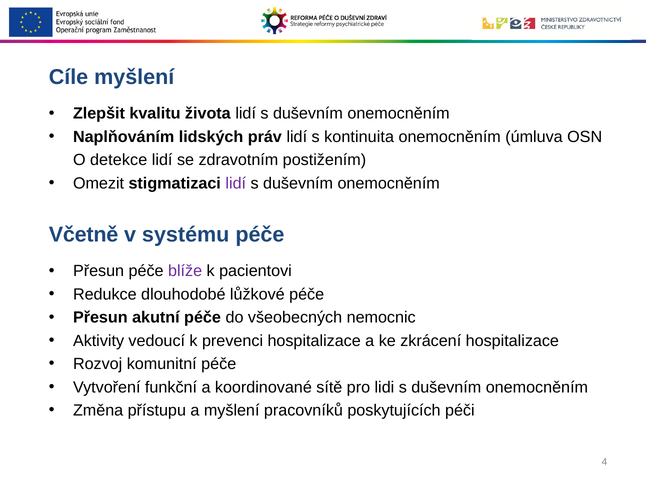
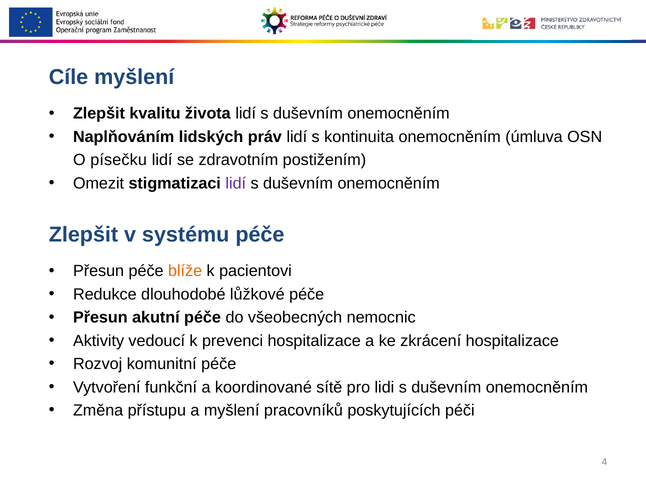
detekce: detekce -> písečku
Včetně at (84, 235): Včetně -> Zlepšit
blíže colour: purple -> orange
